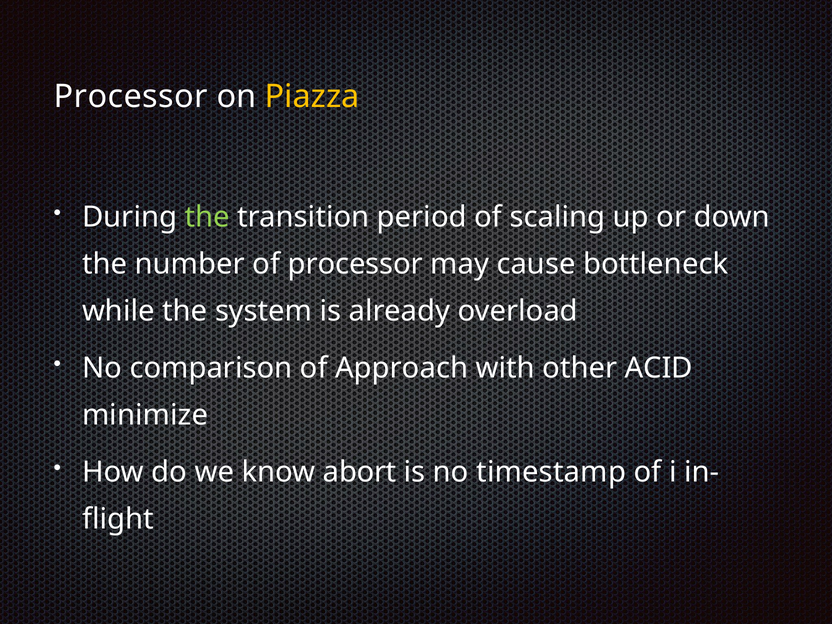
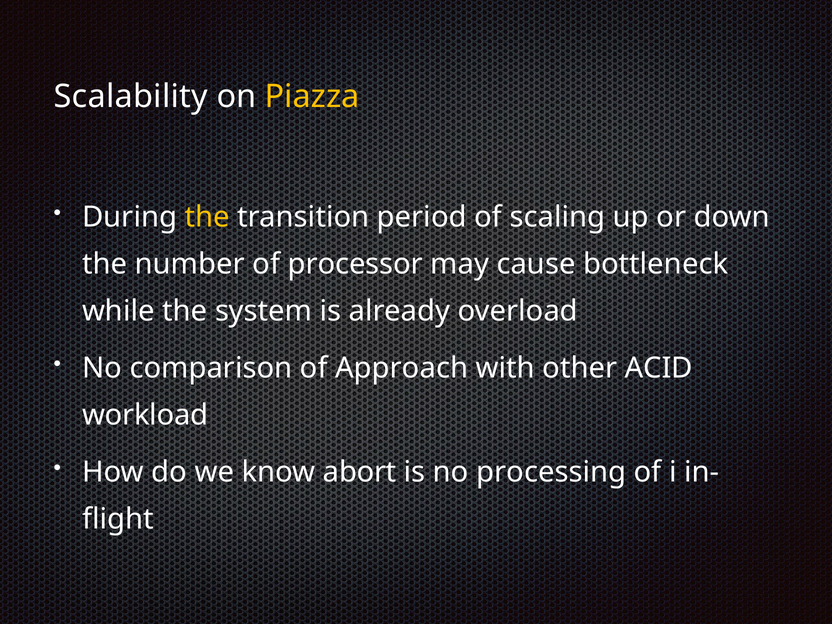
Processor at (131, 97): Processor -> Scalability
the at (207, 217) colour: light green -> yellow
minimize: minimize -> workload
timestamp: timestamp -> processing
